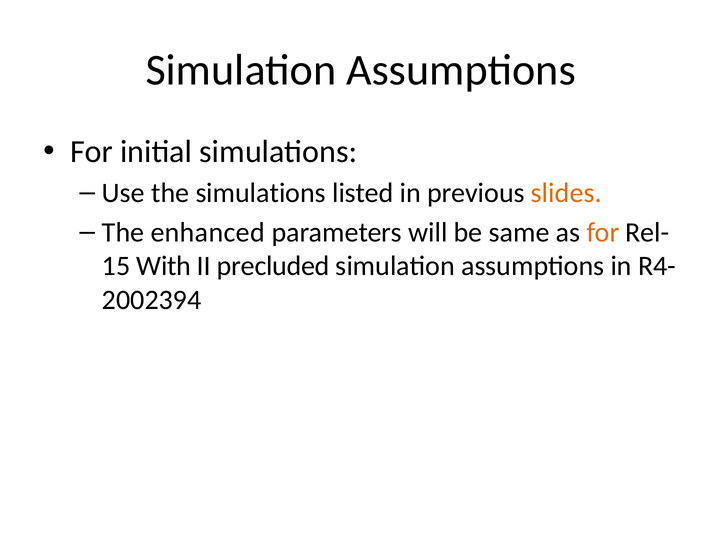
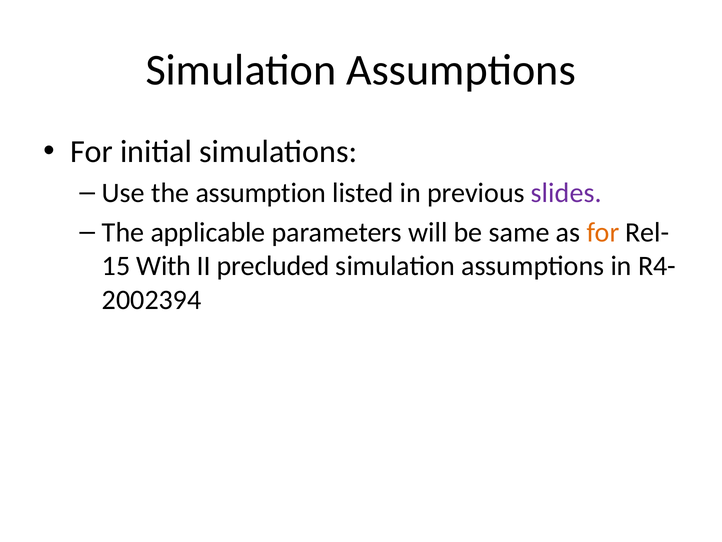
the simulations: simulations -> assumption
slides colour: orange -> purple
enhanced: enhanced -> applicable
